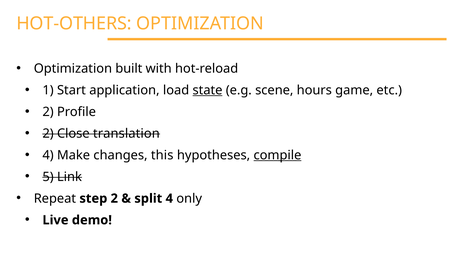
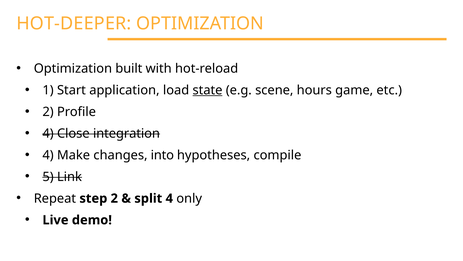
HOT-OTHERS: HOT-OTHERS -> HOT-DEEPER
2 at (48, 133): 2 -> 4
translation: translation -> integration
this: this -> into
compile underline: present -> none
